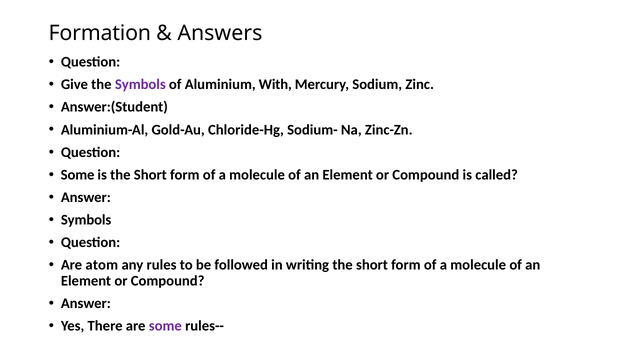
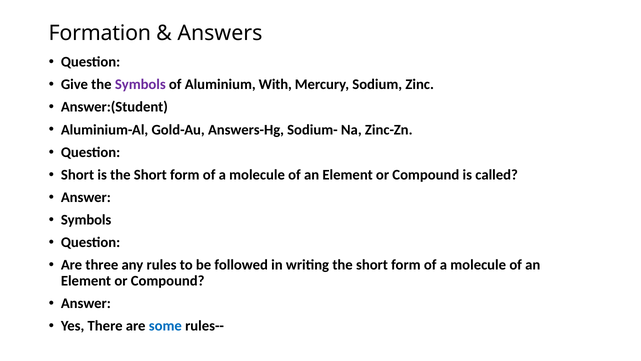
Chloride-Hg: Chloride-Hg -> Answers-Hg
Some at (78, 175): Some -> Short
atom: atom -> three
some at (165, 326) colour: purple -> blue
